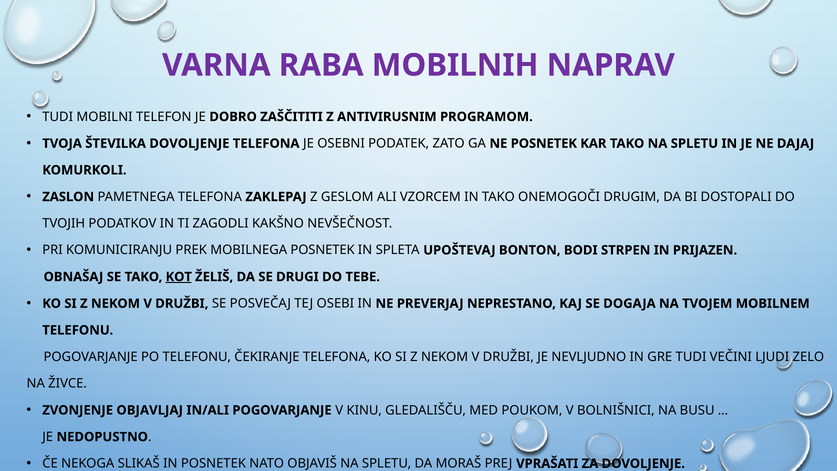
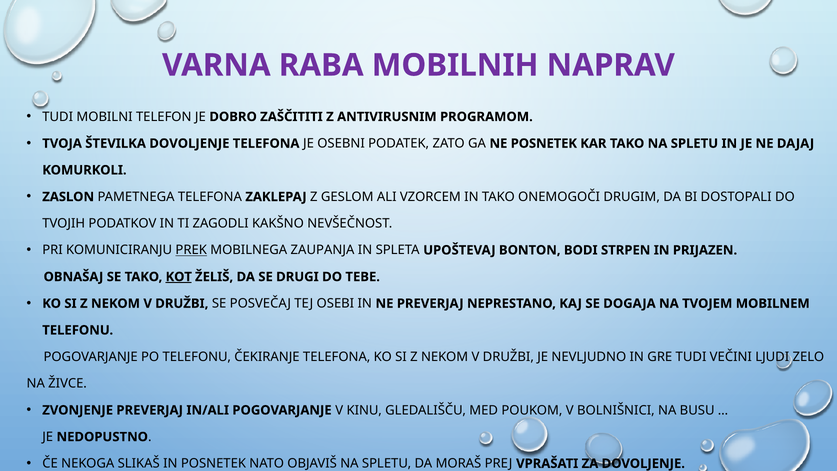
PREK at (191, 250) underline: none -> present
MOBILNEGA POSNETEK: POSNETEK -> ZAUPANJA
ZVONJENJE OBJAVLJAJ: OBJAVLJAJ -> PREVERJAJ
